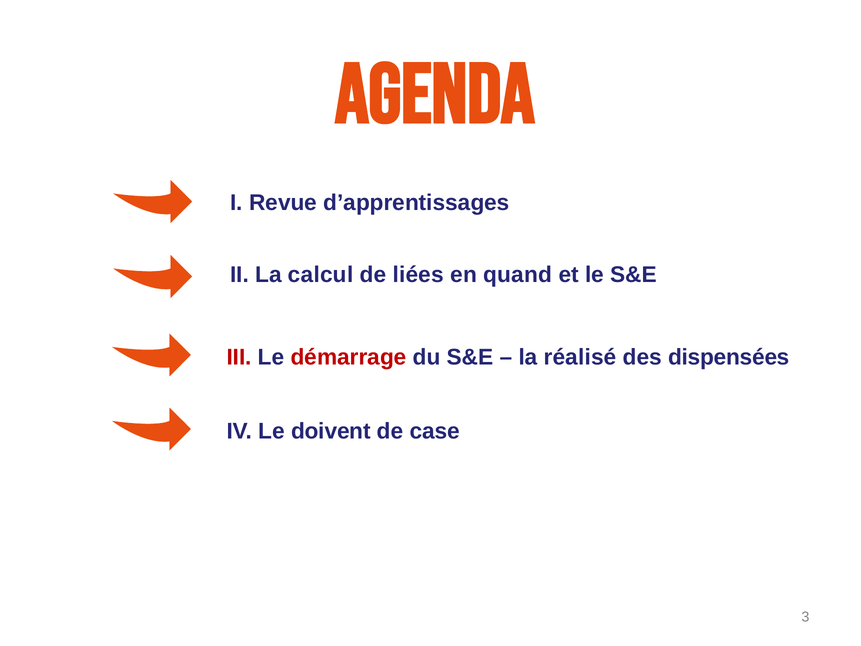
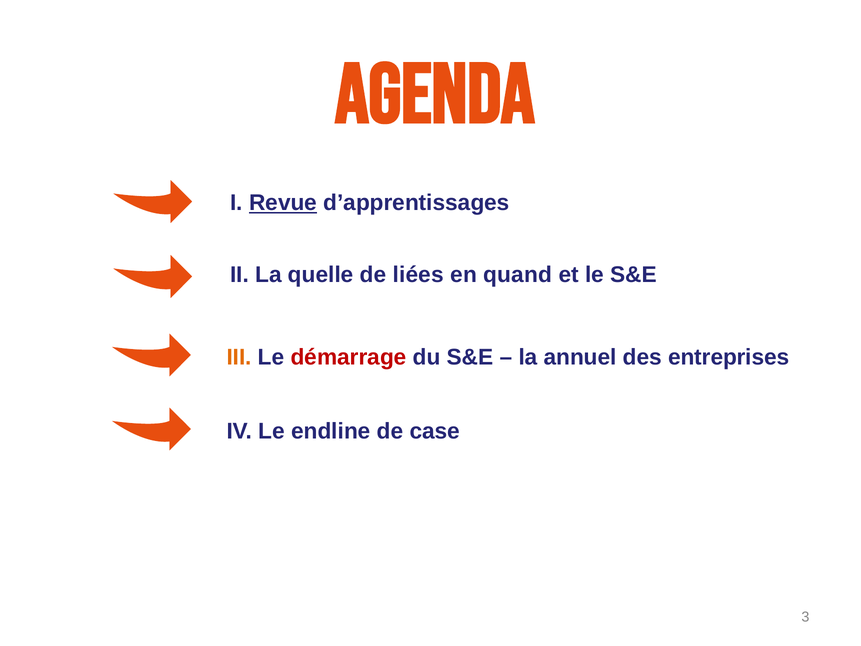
Revue underline: none -> present
calcul: calcul -> quelle
III colour: red -> orange
réalisé: réalisé -> annuel
dispensées: dispensées -> entreprises
doivent: doivent -> endline
